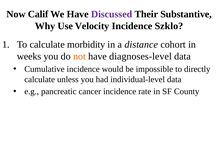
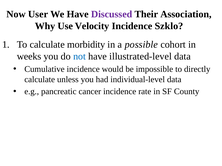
Calif: Calif -> User
Substantive: Substantive -> Association
distance: distance -> possible
not colour: orange -> blue
diagnoses-level: diagnoses-level -> illustrated-level
